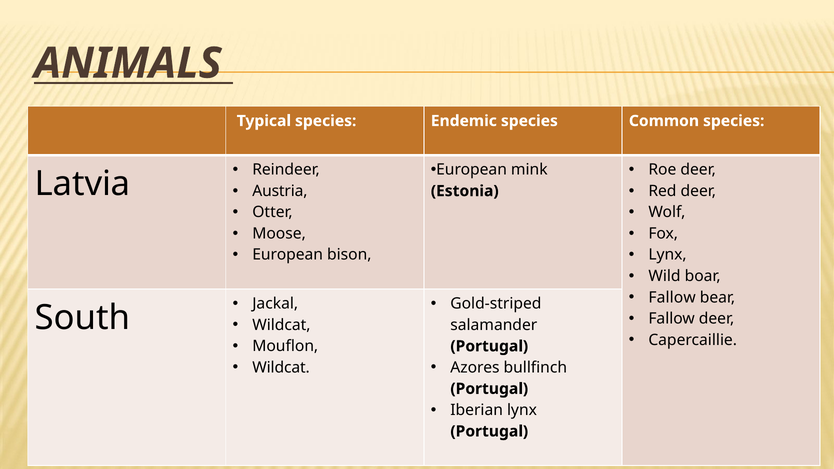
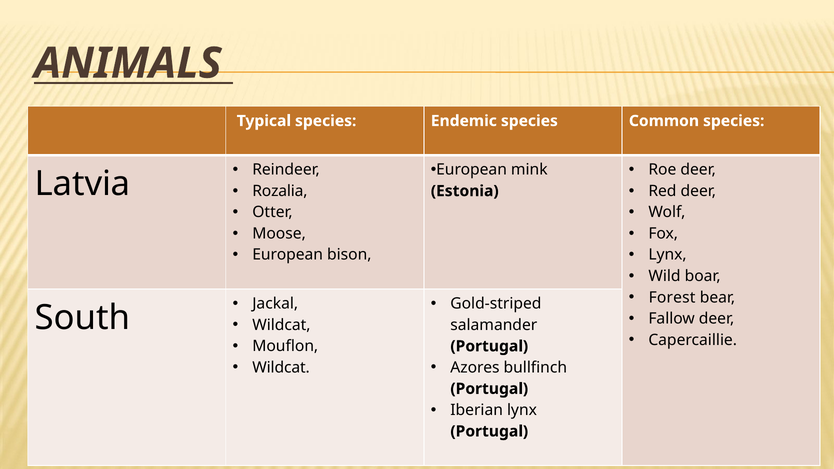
Austria: Austria -> Rozalia
Fallow at (672, 297): Fallow -> Forest
